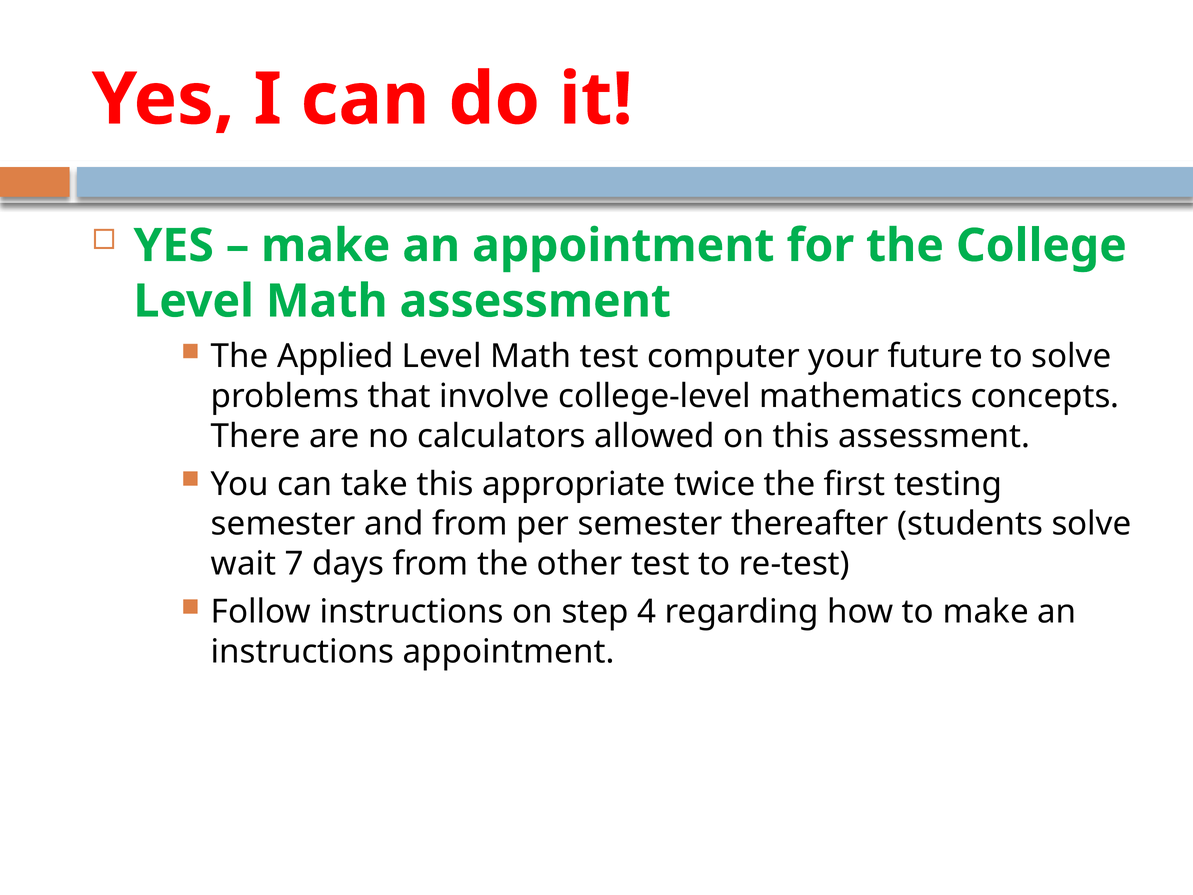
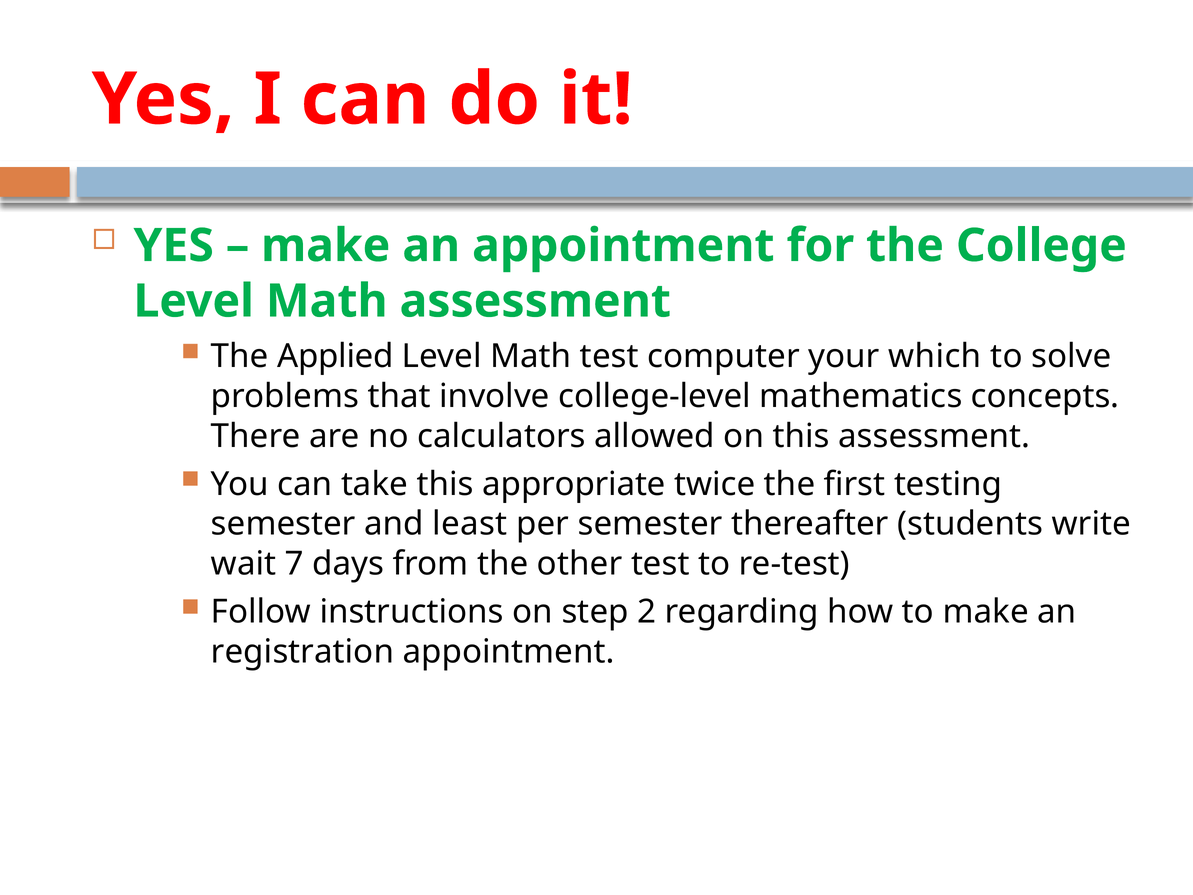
future: future -> which
and from: from -> least
students solve: solve -> write
4: 4 -> 2
instructions at (303, 652): instructions -> registration
